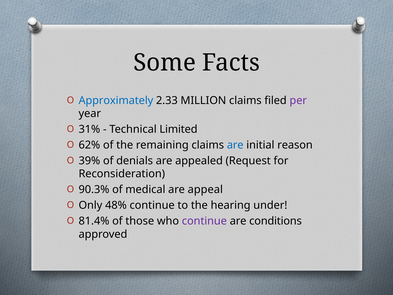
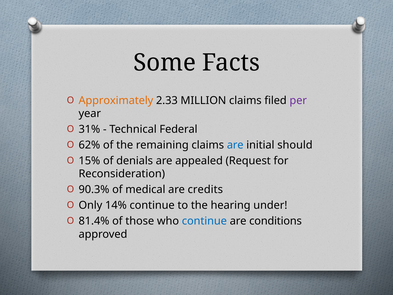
Approximately colour: blue -> orange
Limited: Limited -> Federal
reason: reason -> should
39%: 39% -> 15%
appeal: appeal -> credits
48%: 48% -> 14%
continue at (204, 221) colour: purple -> blue
